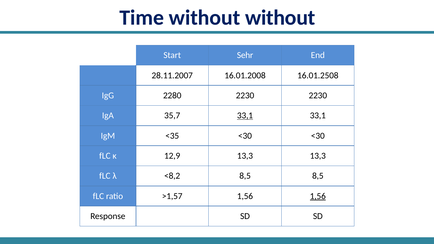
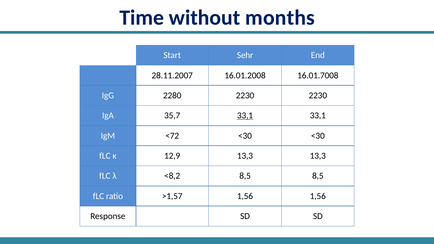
without without: without -> months
16.01.2508: 16.01.2508 -> 16.01.7008
<35: <35 -> <72
1,56 at (318, 196) underline: present -> none
